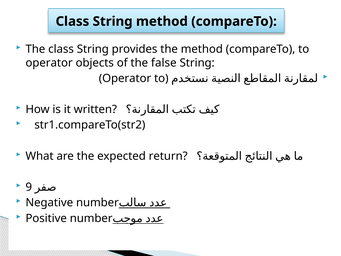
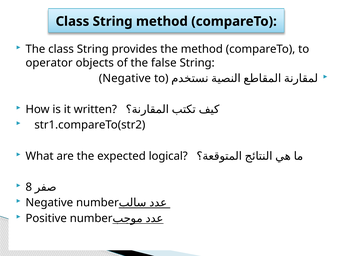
Operator at (127, 78): Operator -> Negative
return: return -> logical
9: 9 -> 8
